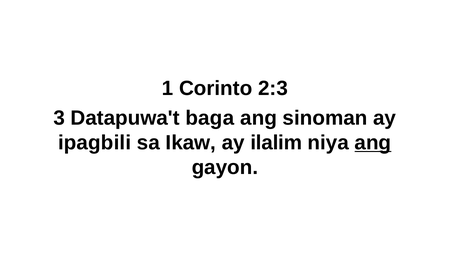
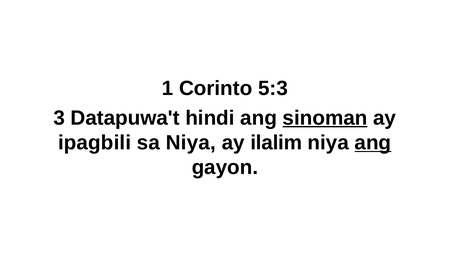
2:3: 2:3 -> 5:3
baga: baga -> hindi
sinoman underline: none -> present
sa Ikaw: Ikaw -> Niya
